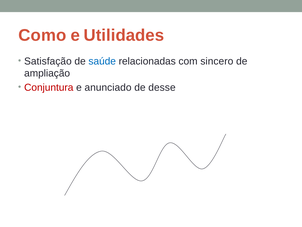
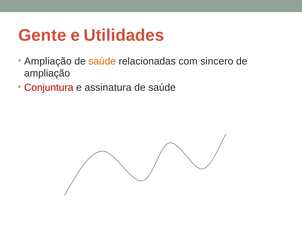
Como: Como -> Gente
Satisfação at (48, 61): Satisfação -> Ampliação
saúde at (102, 61) colour: blue -> orange
anunciado: anunciado -> assinatura
desse at (162, 87): desse -> saúde
